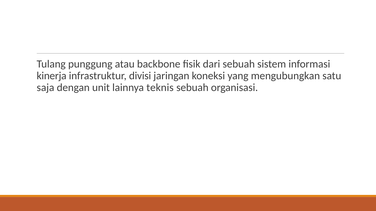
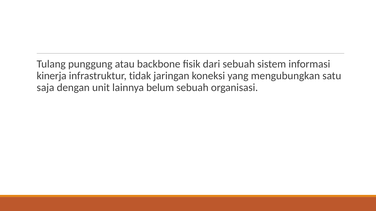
divisi: divisi -> tidak
teknis: teknis -> belum
